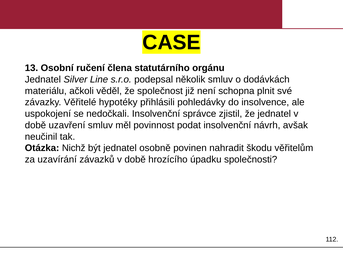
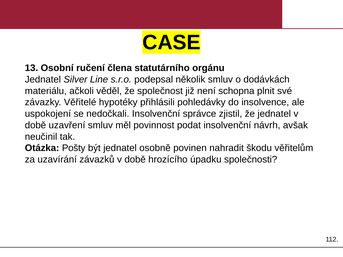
Nichž: Nichž -> Pošty
